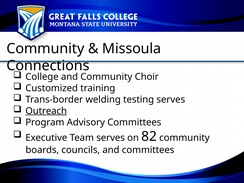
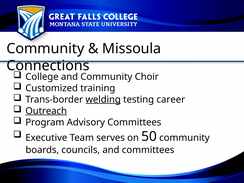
welding underline: none -> present
testing serves: serves -> career
82: 82 -> 50
